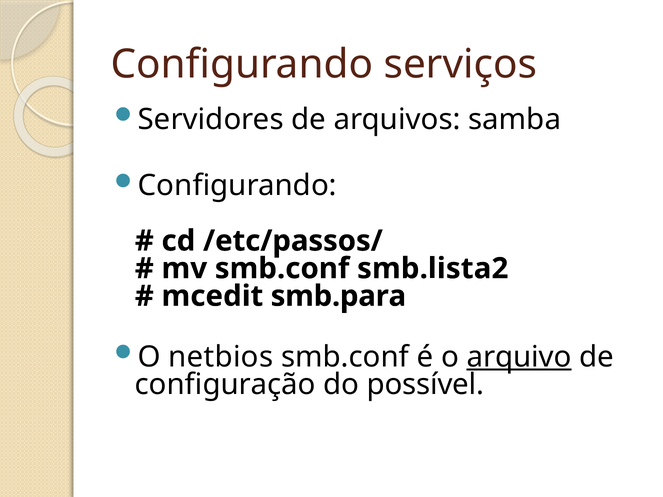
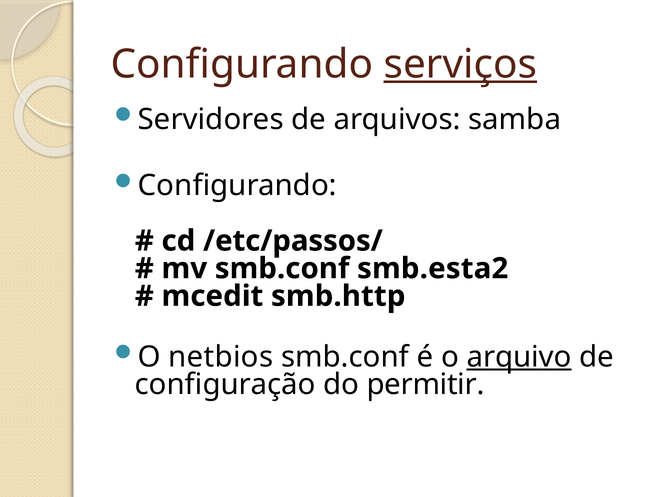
serviços underline: none -> present
smb.lista2: smb.lista2 -> smb.esta2
smb.para: smb.para -> smb.http
possível: possível -> permitir
